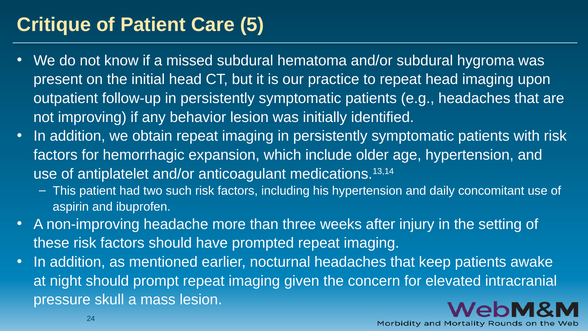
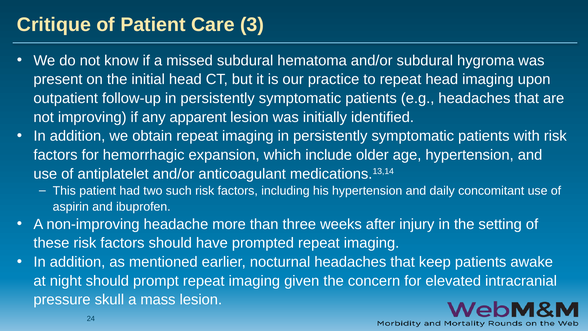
5: 5 -> 3
behavior: behavior -> apparent
